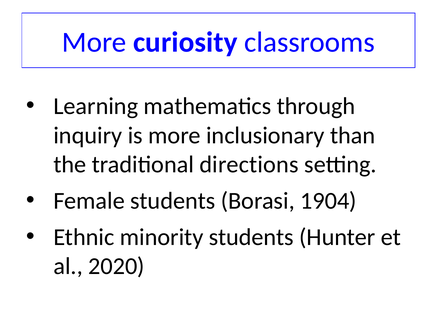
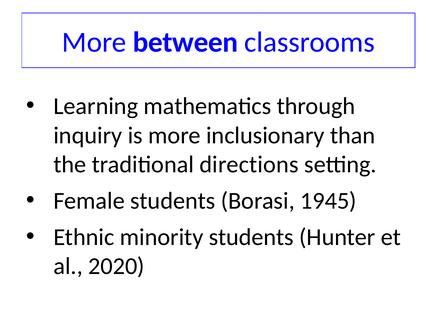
curiosity: curiosity -> between
1904: 1904 -> 1945
